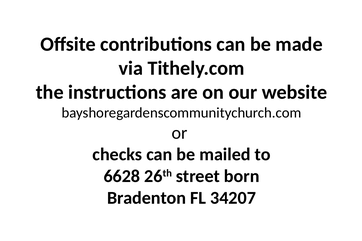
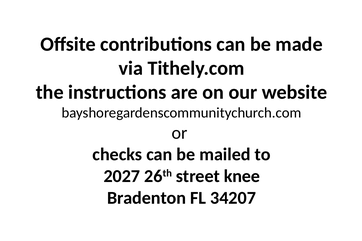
6628: 6628 -> 2027
born: born -> knee
